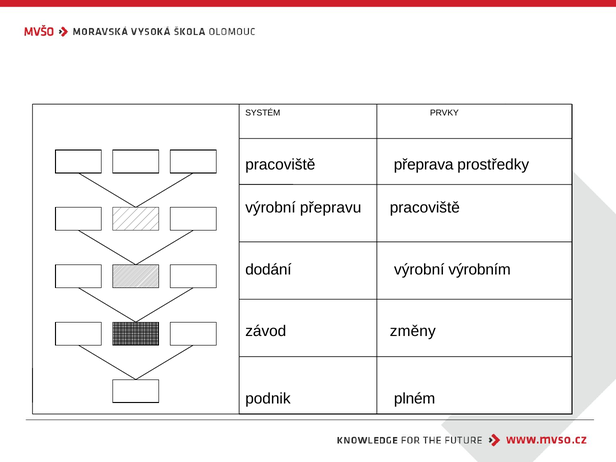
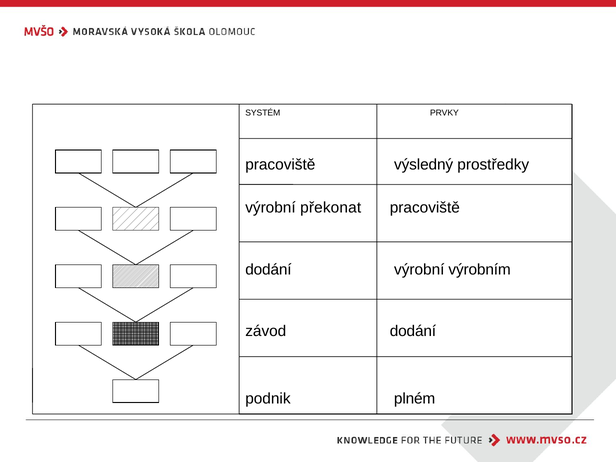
přeprava: přeprava -> výsledný
přepravu: přepravu -> překonat
závod změny: změny -> dodání
